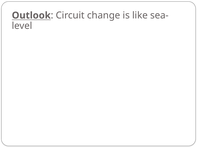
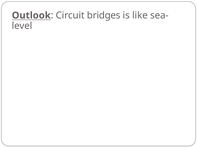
change: change -> bridges
